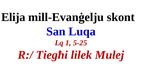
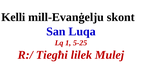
Elija: Elija -> Kelli
